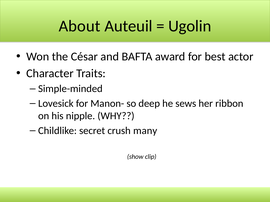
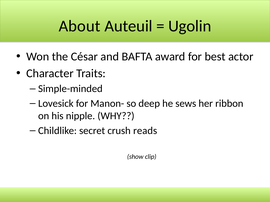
many: many -> reads
